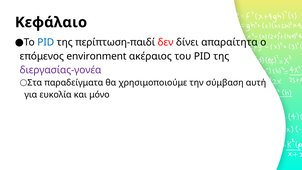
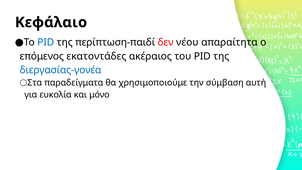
δίνει: δίνει -> νέου
environment: environment -> εκατοντάδες
διεργασίας-γονέα colour: purple -> blue
